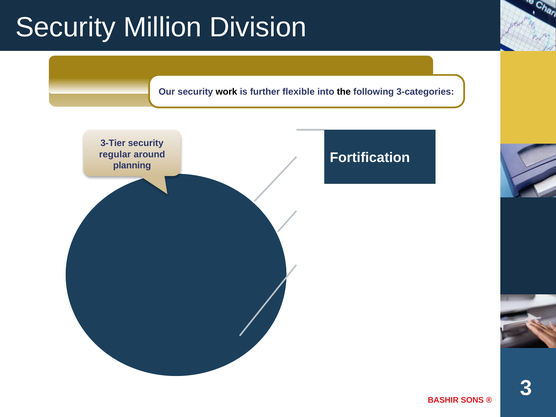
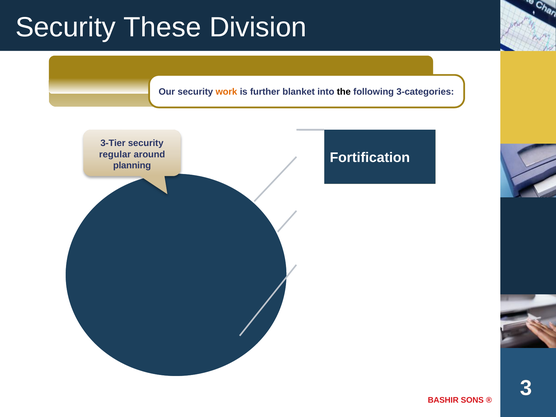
Million: Million -> These
work colour: black -> orange
flexible: flexible -> blanket
